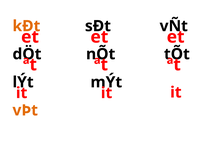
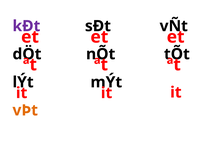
kÐt colour: orange -> purple
